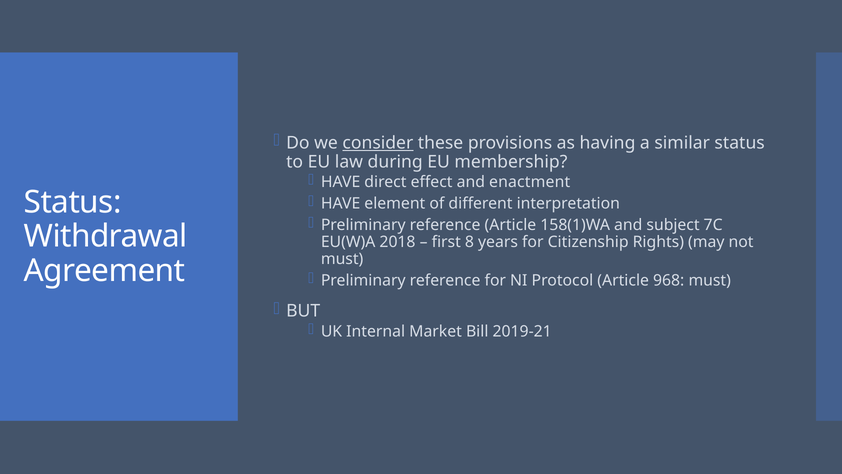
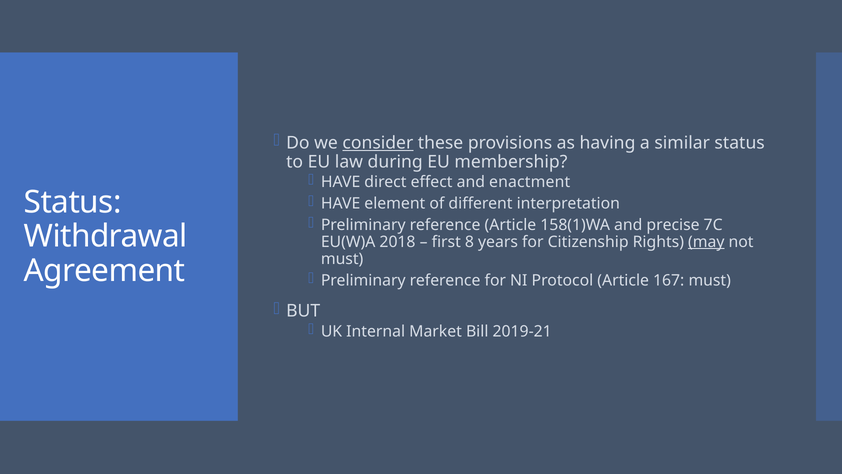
subject: subject -> precise
may underline: none -> present
968: 968 -> 167
